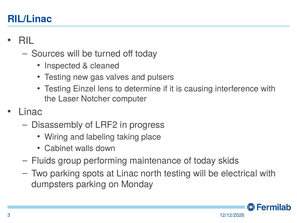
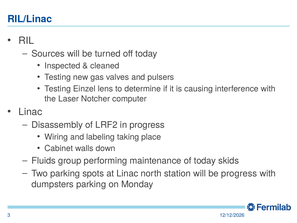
north testing: testing -> station
be electrical: electrical -> progress
